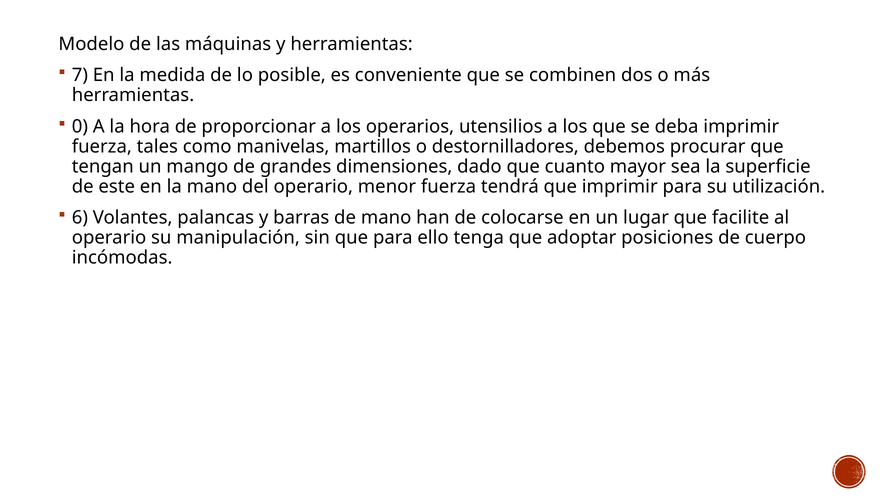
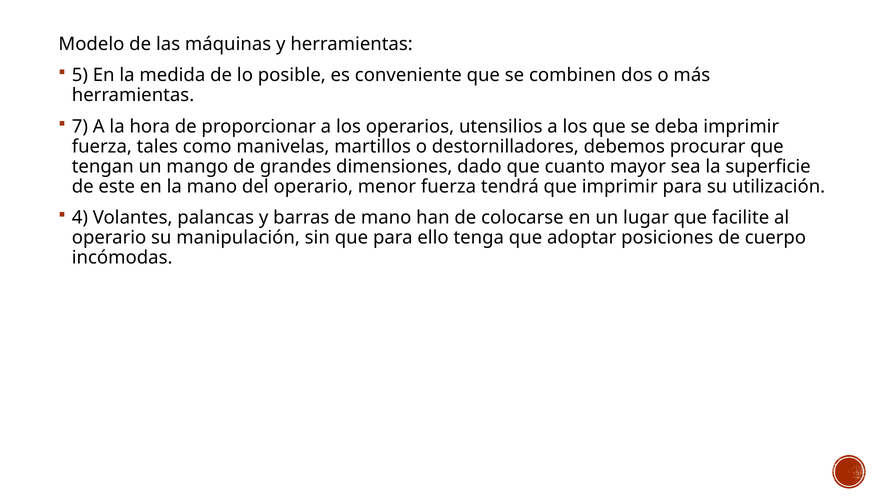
7: 7 -> 5
0: 0 -> 7
6: 6 -> 4
